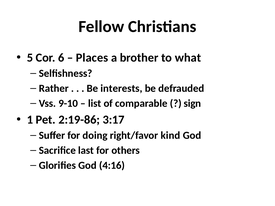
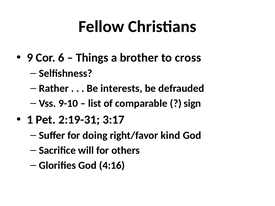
5: 5 -> 9
Places: Places -> Things
what: what -> cross
2:19-86: 2:19-86 -> 2:19-31
last: last -> will
